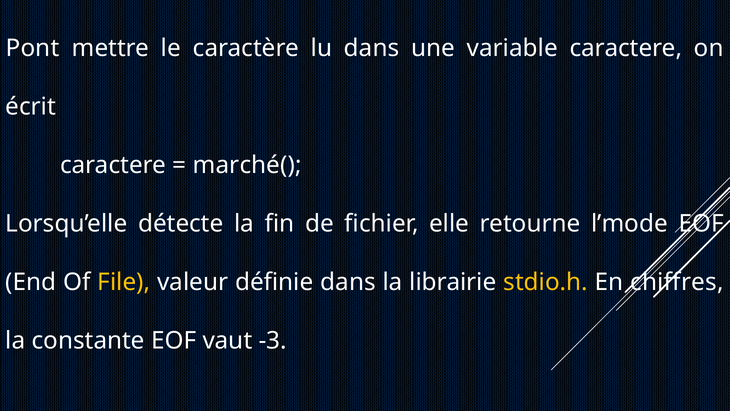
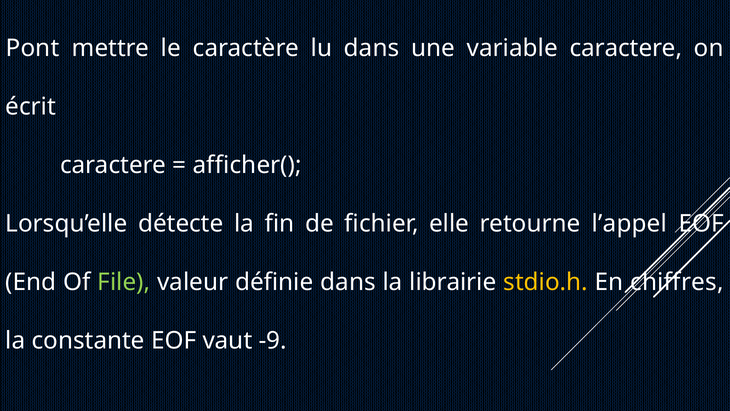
marché(: marché( -> afficher(
l’mode: l’mode -> l’appel
File colour: yellow -> light green
-3: -3 -> -9
